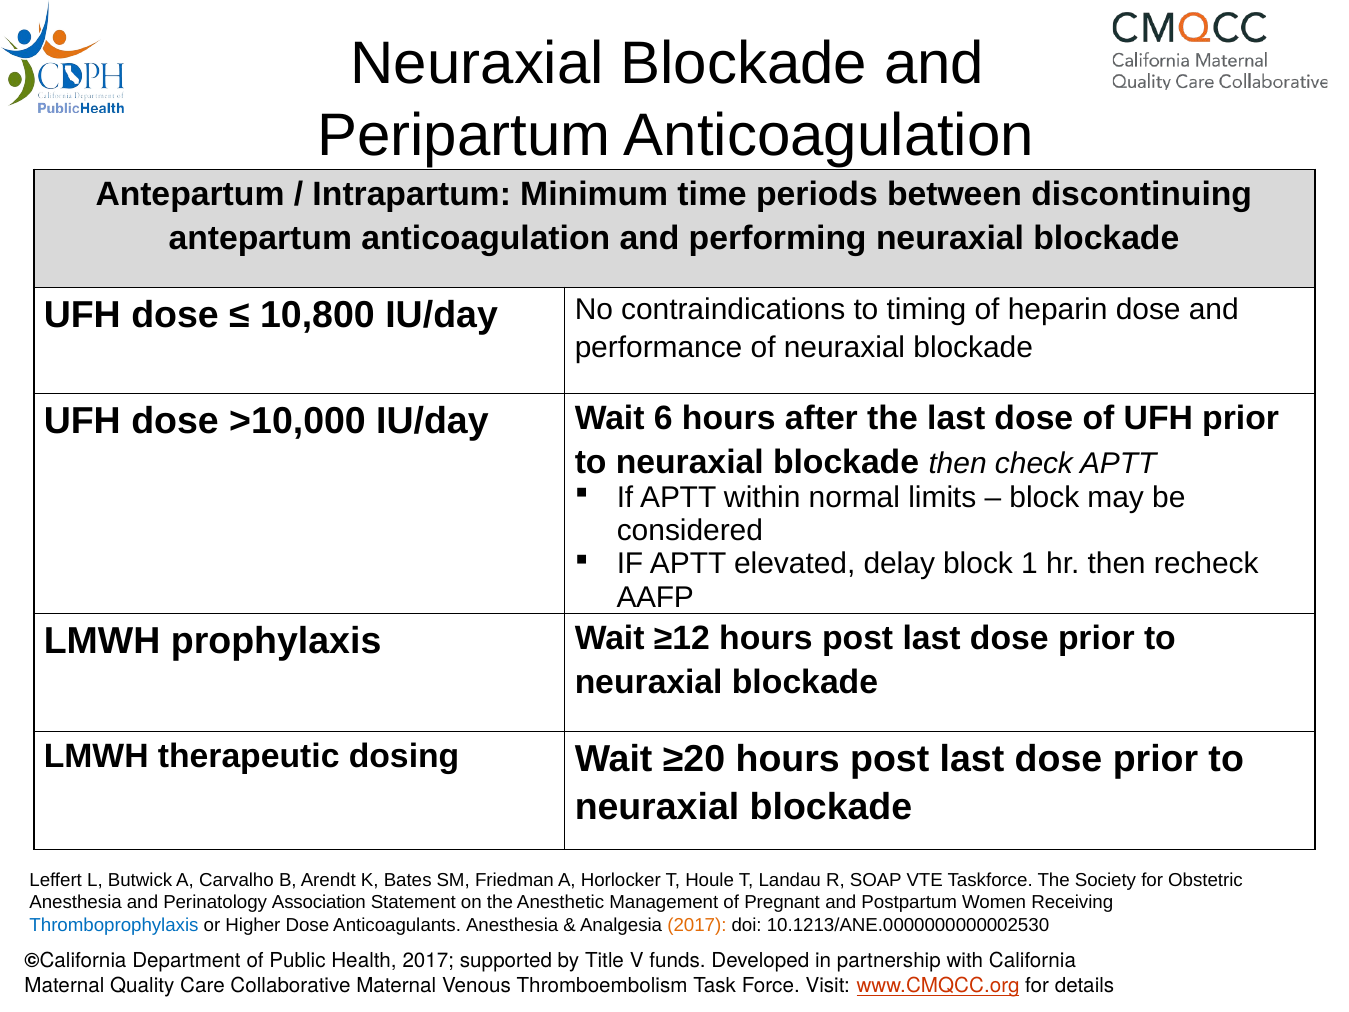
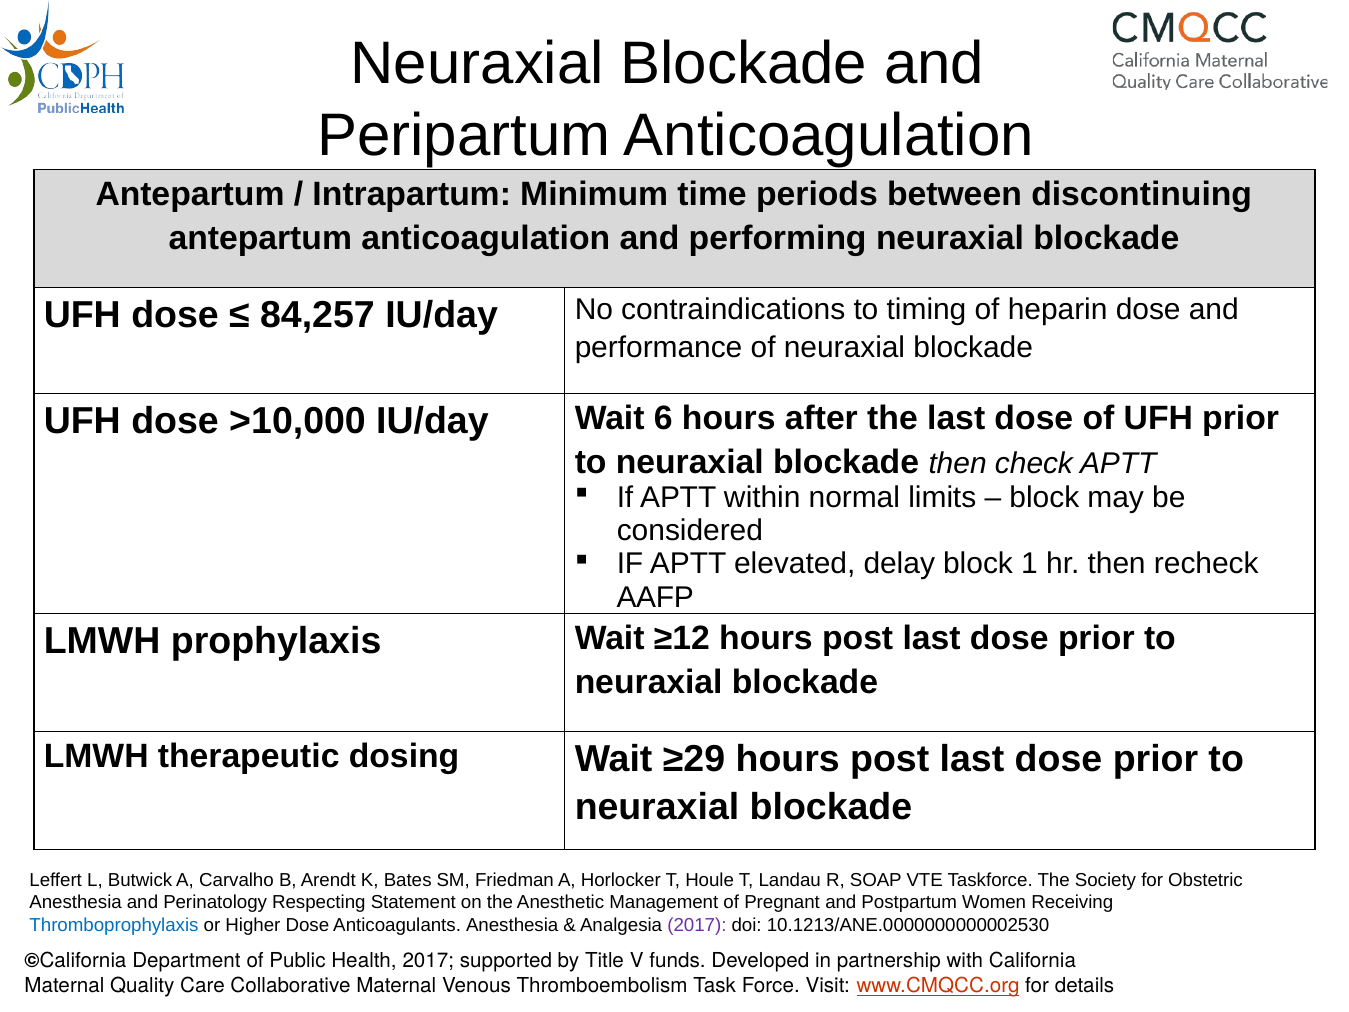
10,800: 10,800 -> 84,257
≥20: ≥20 -> ≥29
Association: Association -> Respecting
2017 at (697, 925) colour: orange -> purple
